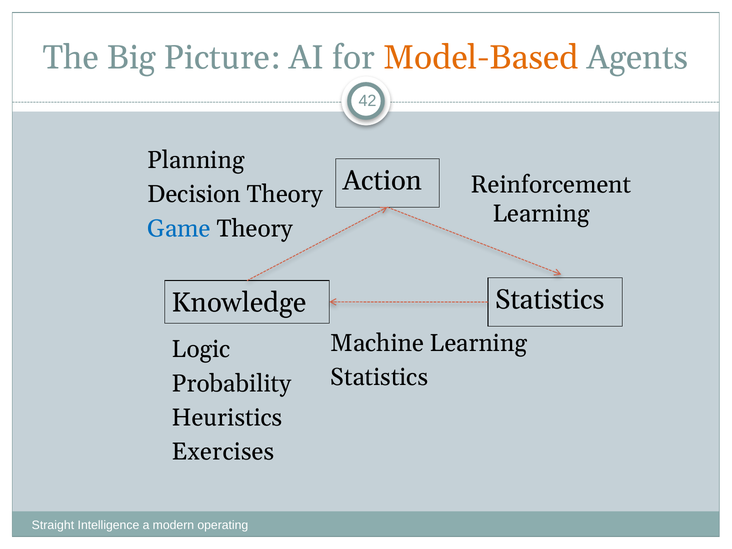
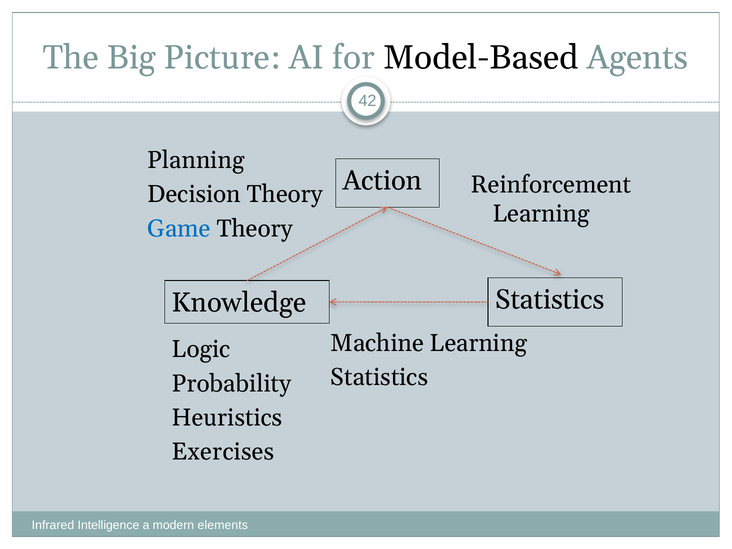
Model-Based colour: orange -> black
Straight: Straight -> Infrared
operating: operating -> elements
